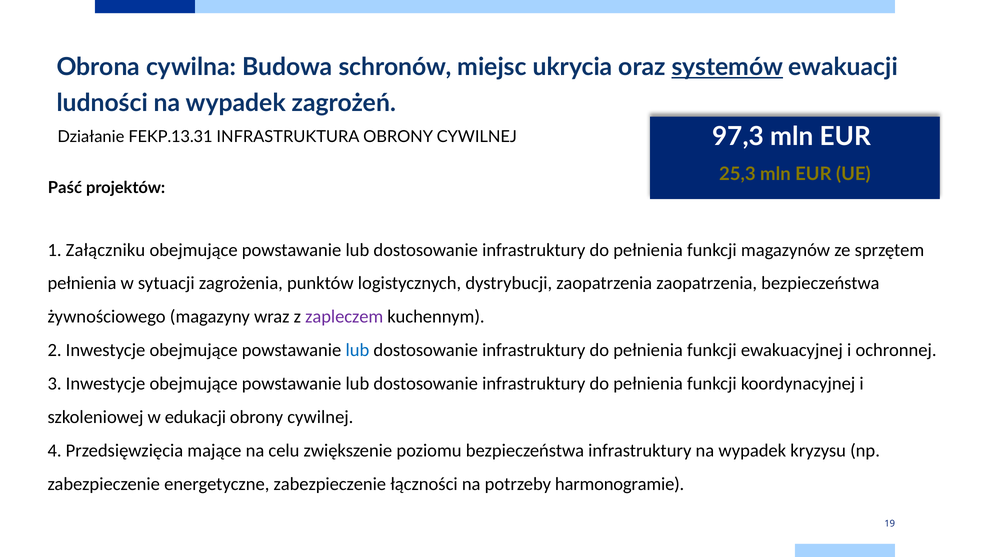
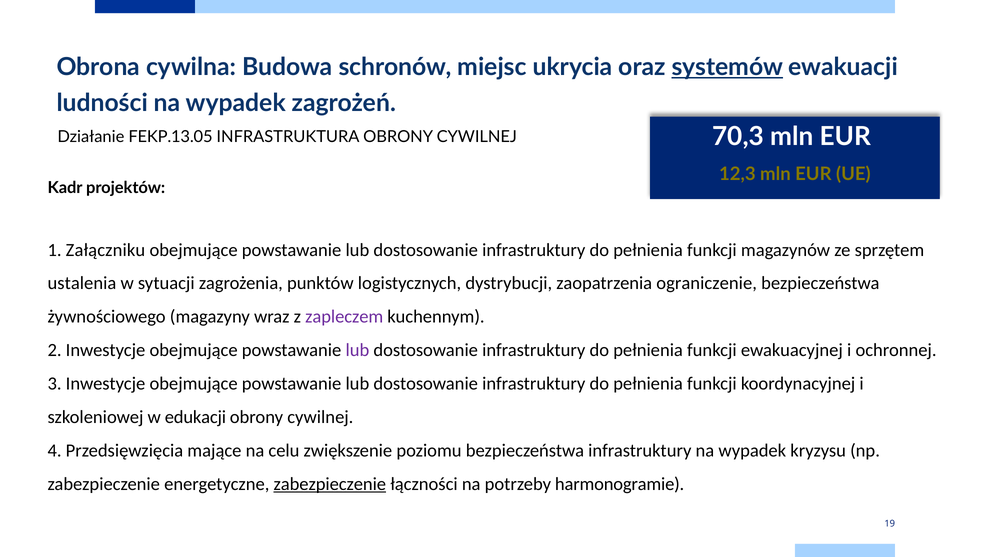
FEKP.13.31: FEKP.13.31 -> FEKP.13.05
97,3: 97,3 -> 70,3
25,3: 25,3 -> 12,3
Paść: Paść -> Kadr
pełnienia at (82, 283): pełnienia -> ustalenia
zaopatrzenia zaopatrzenia: zaopatrzenia -> ograniczenie
lub at (357, 350) colour: blue -> purple
zabezpieczenie at (330, 484) underline: none -> present
